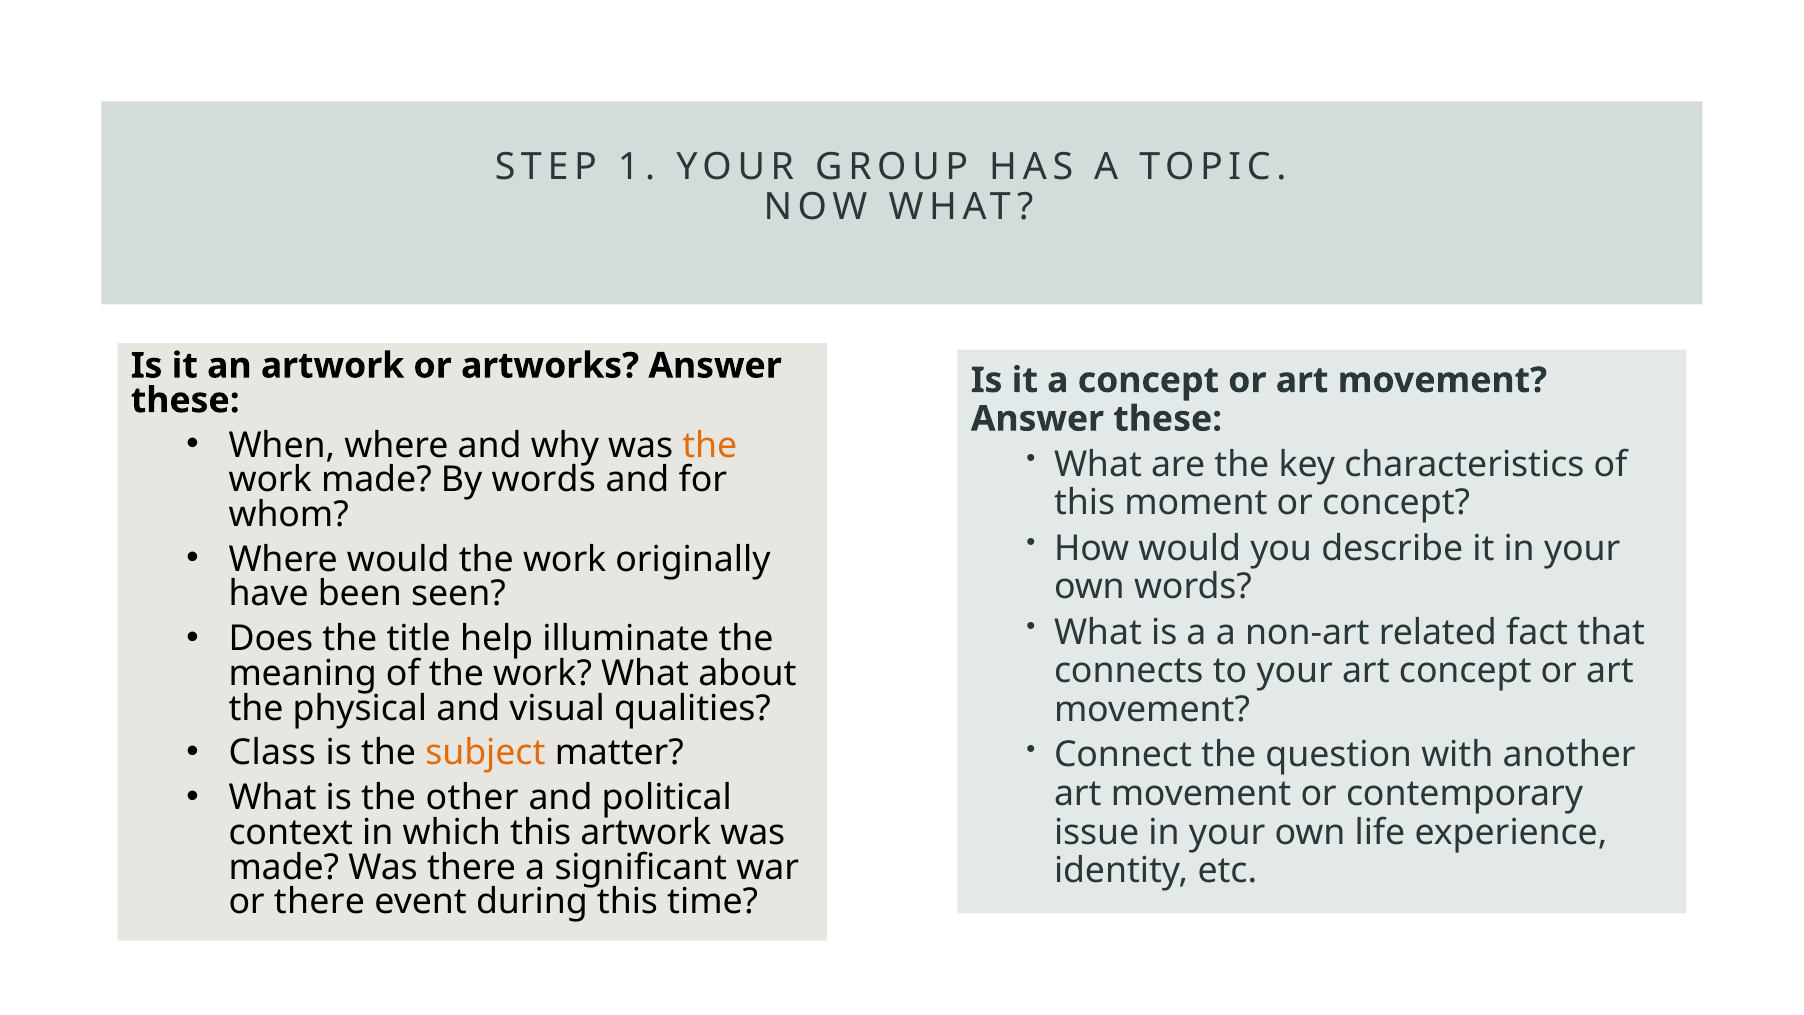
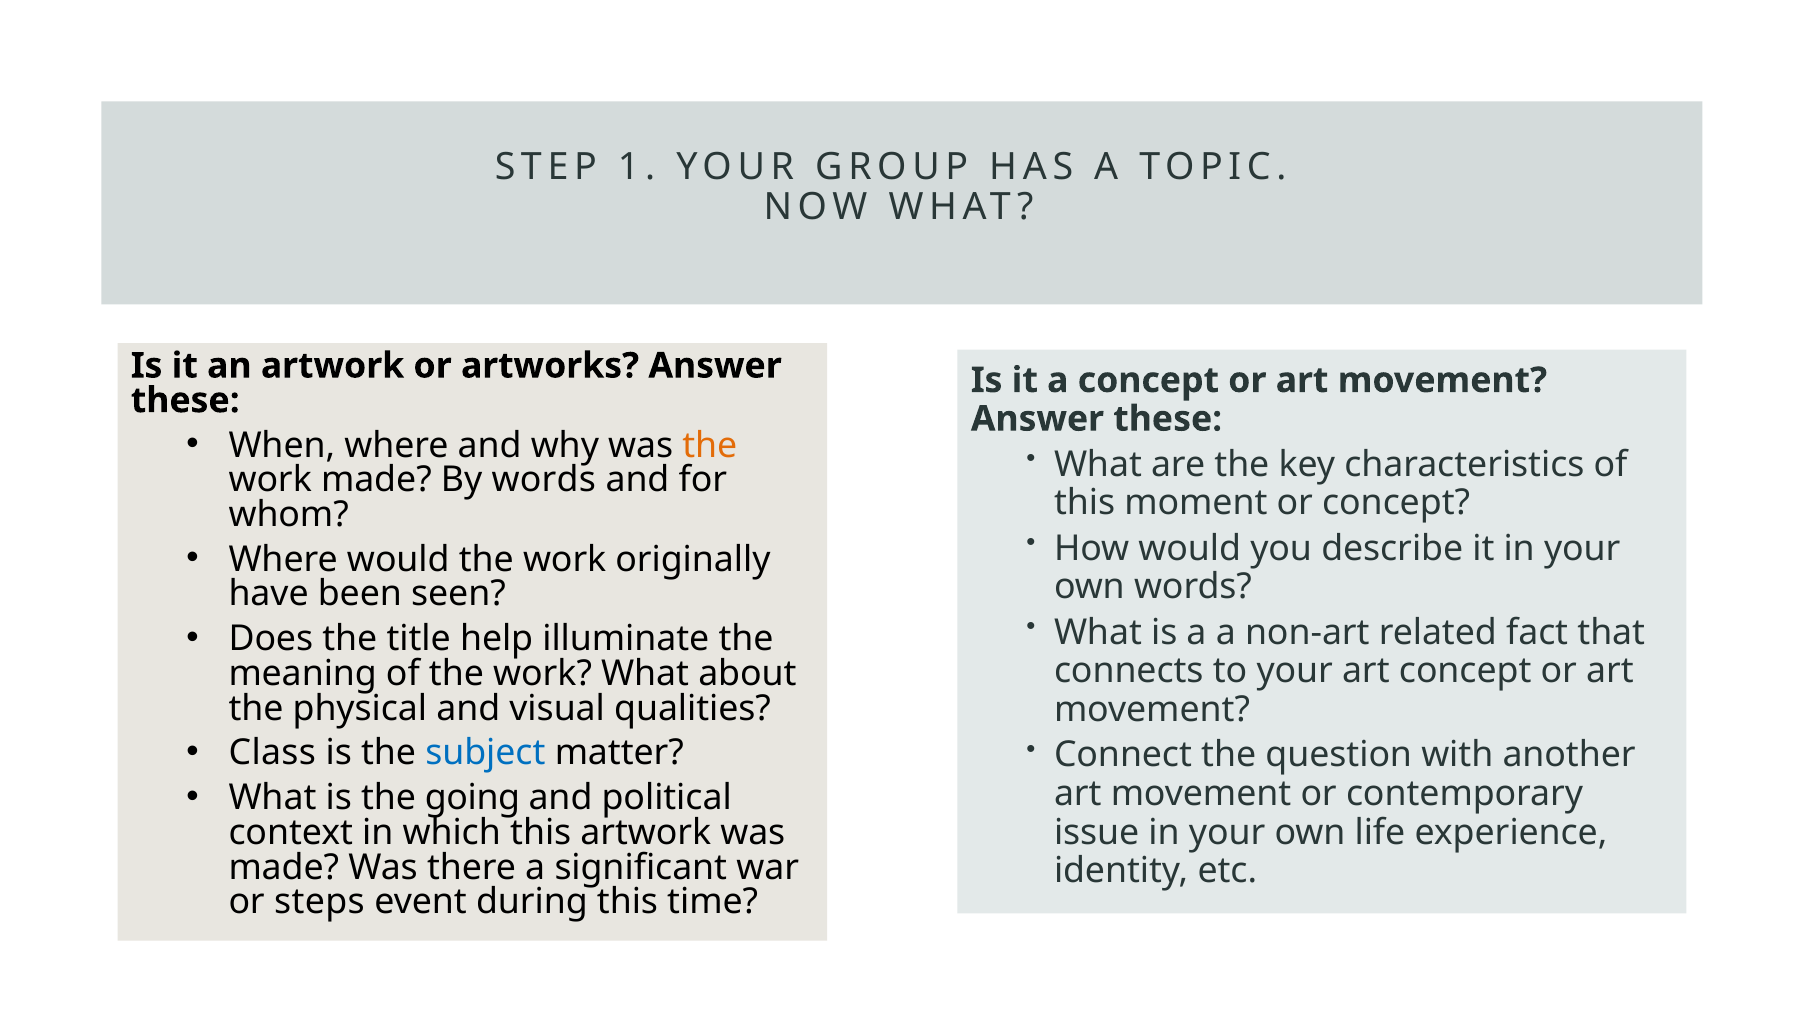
subject colour: orange -> blue
other: other -> going
or there: there -> steps
